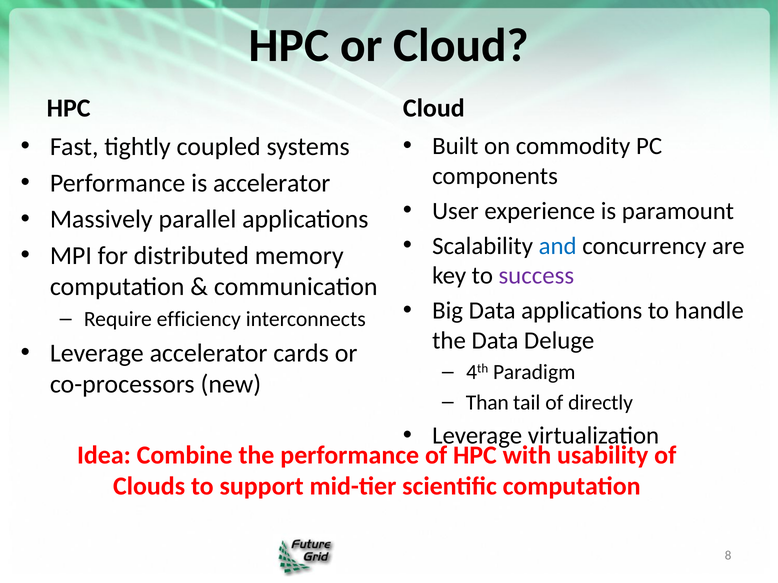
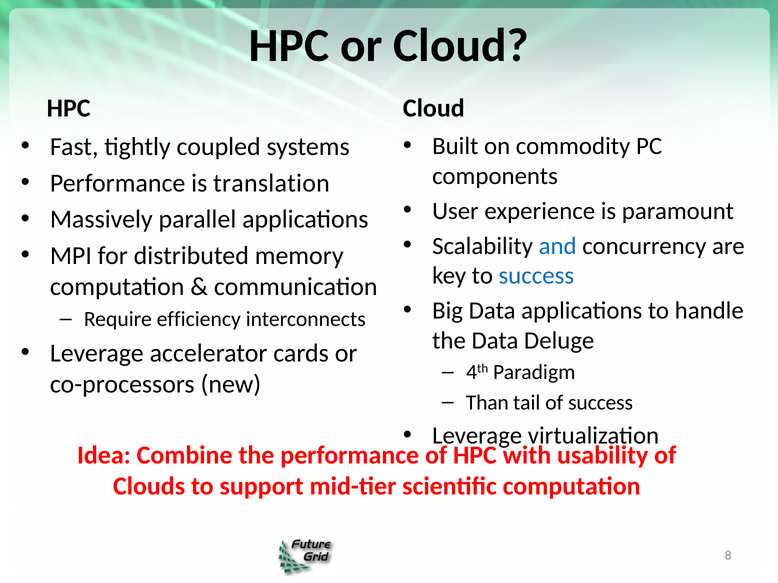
is accelerator: accelerator -> translation
success at (536, 276) colour: purple -> blue
of directly: directly -> success
